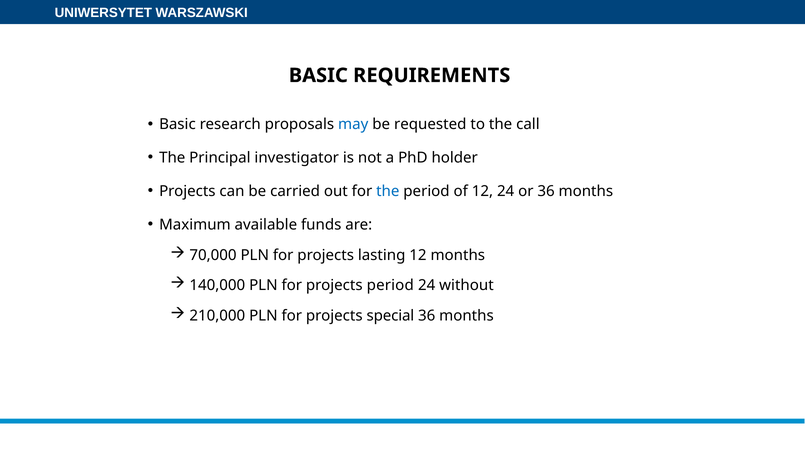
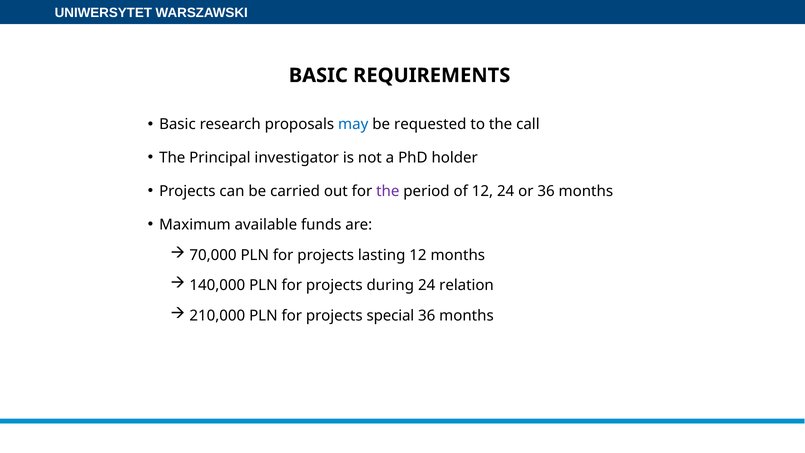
the at (388, 191) colour: blue -> purple
projects period: period -> during
without: without -> relation
